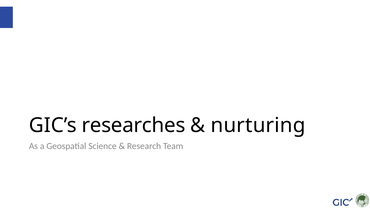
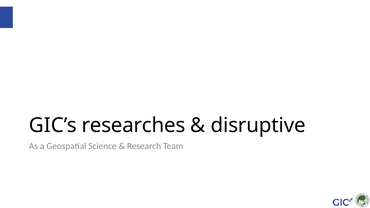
nurturing: nurturing -> disruptive
